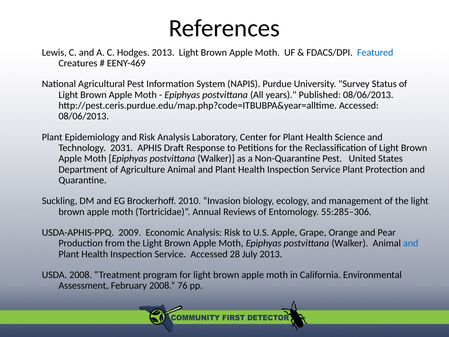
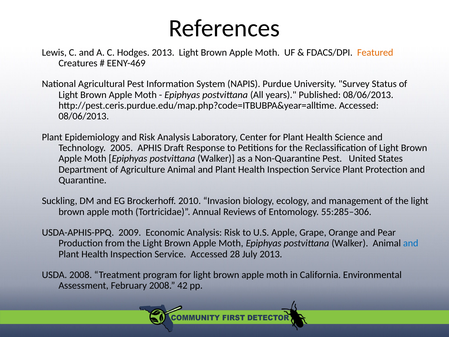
Featured colour: blue -> orange
2031: 2031 -> 2005
76: 76 -> 42
